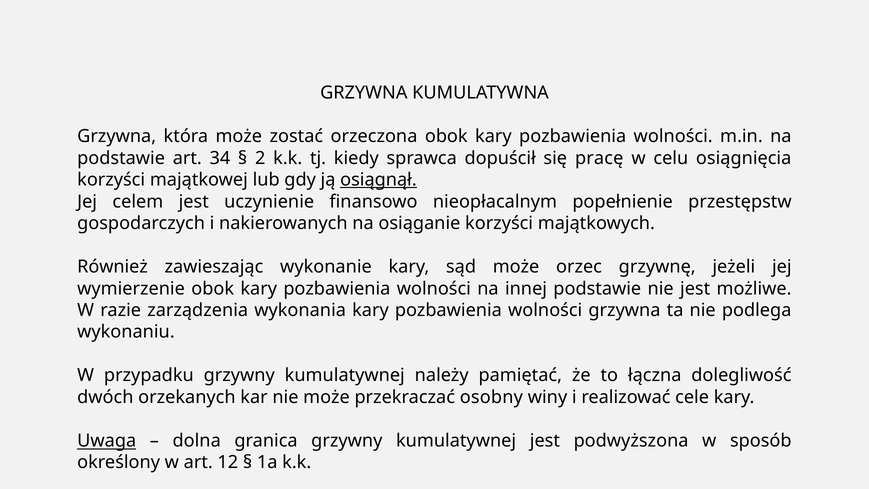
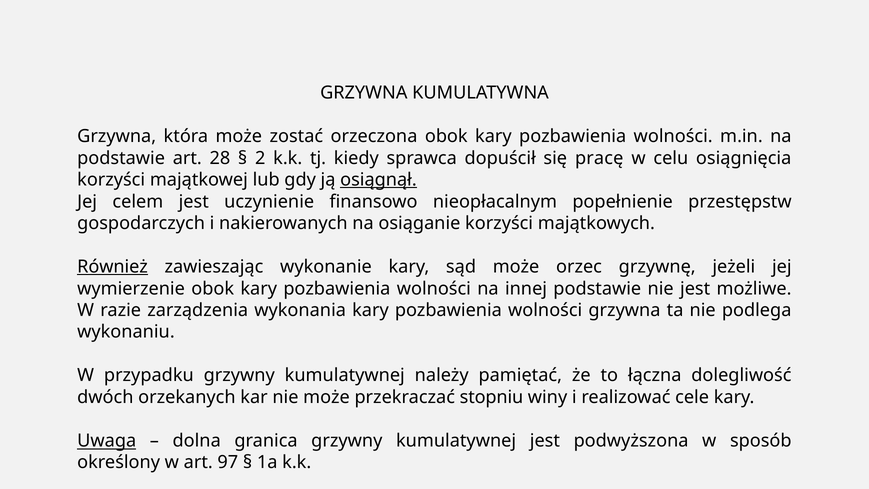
34: 34 -> 28
Również underline: none -> present
osobny: osobny -> stopniu
12: 12 -> 97
